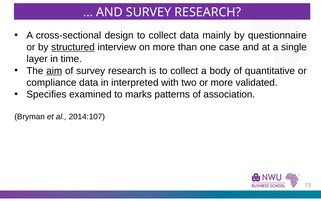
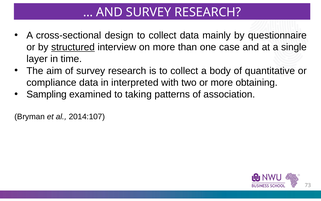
aim underline: present -> none
validated: validated -> obtaining
Specifies: Specifies -> Sampling
marks: marks -> taking
